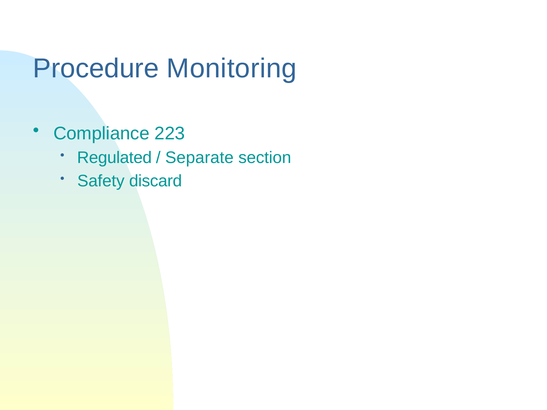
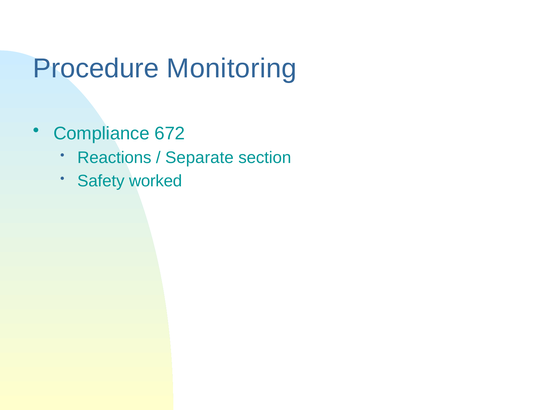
223: 223 -> 672
Regulated: Regulated -> Reactions
discard: discard -> worked
